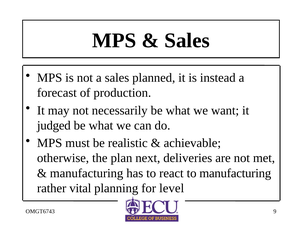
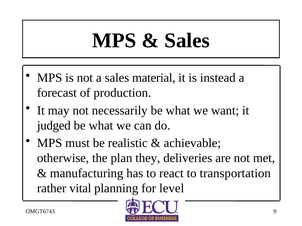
planned: planned -> material
next: next -> they
to manufacturing: manufacturing -> transportation
